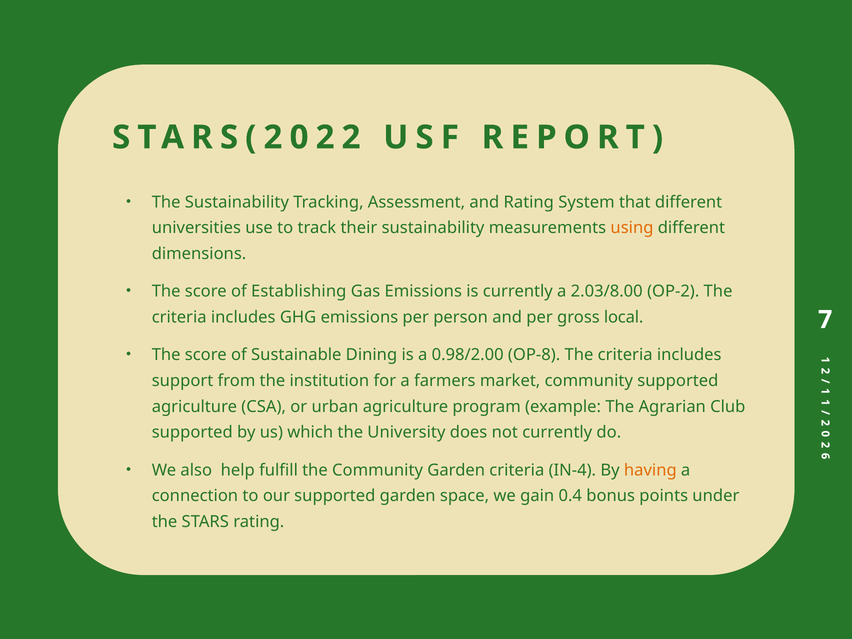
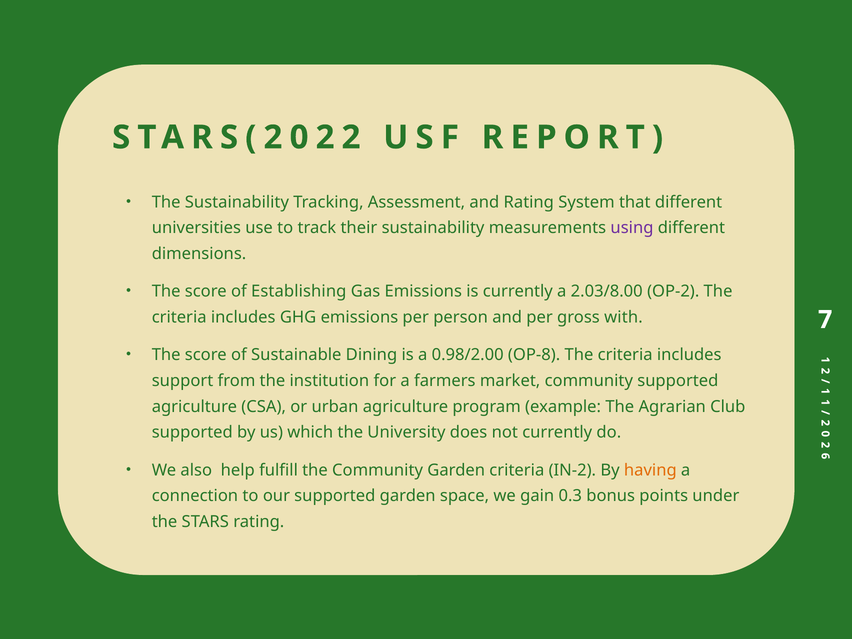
using colour: orange -> purple
local: local -> with
IN-4: IN-4 -> IN-2
0.4: 0.4 -> 0.3
